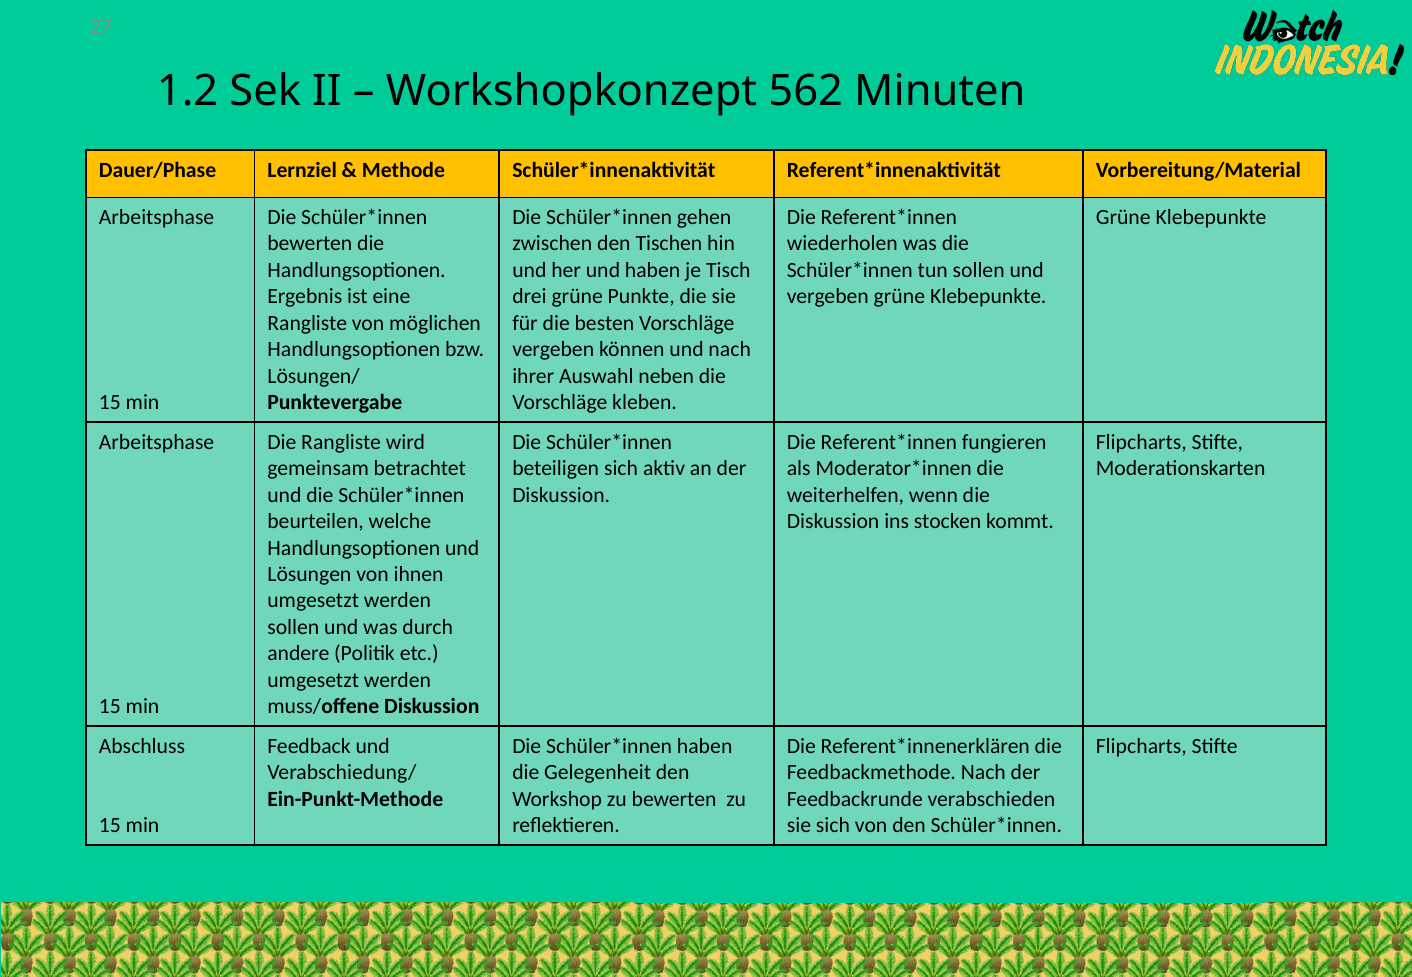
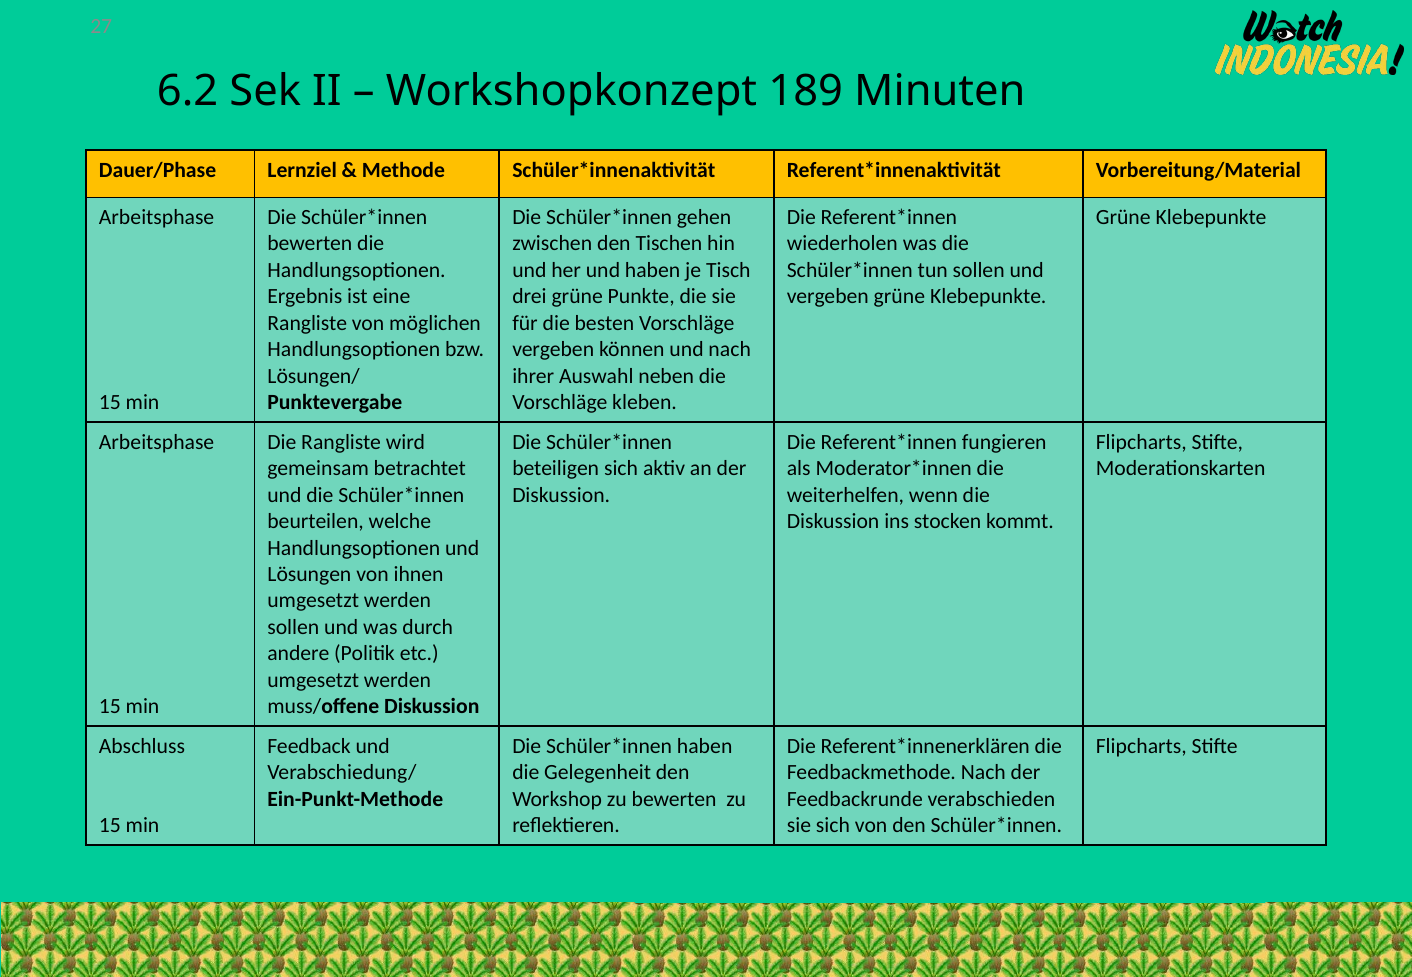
1.2: 1.2 -> 6.2
562: 562 -> 189
